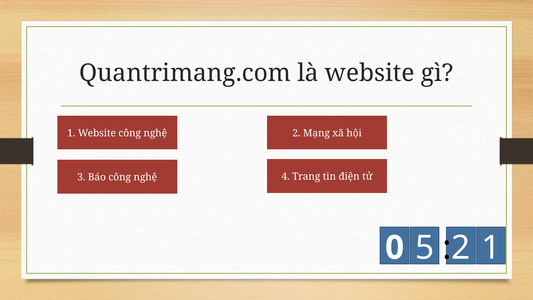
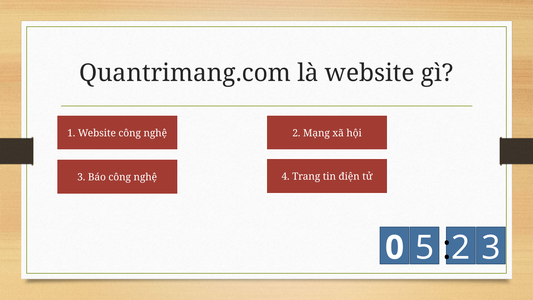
5 1: 1 -> 3
